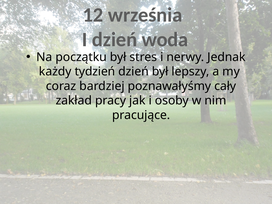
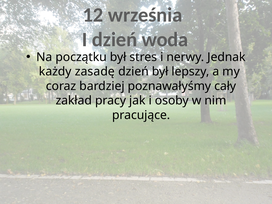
tydzień: tydzień -> zasadę
